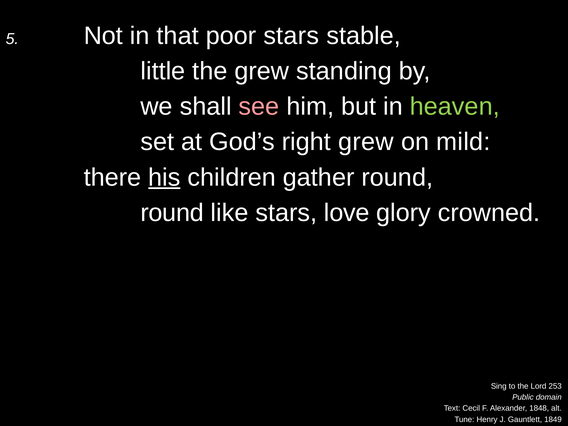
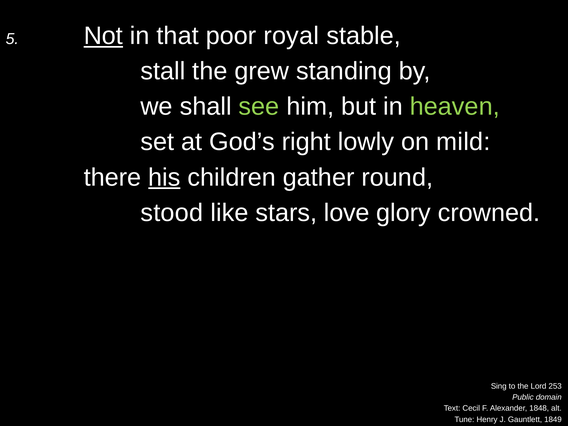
Not underline: none -> present
poor stars: stars -> royal
little: little -> stall
see colour: pink -> light green
right grew: grew -> lowly
round at (172, 213): round -> stood
